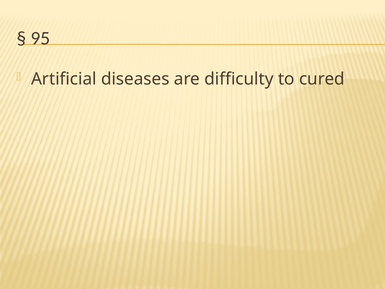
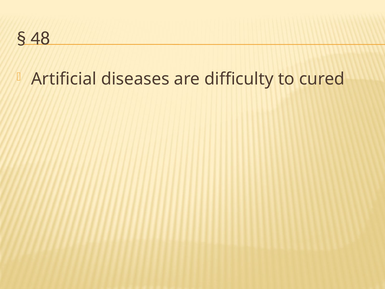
95: 95 -> 48
